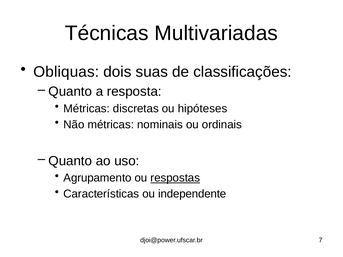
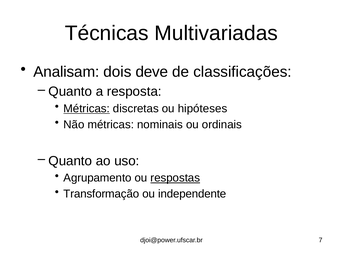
Obliquas: Obliquas -> Analisam
suas: suas -> deve
Métricas at (87, 109) underline: none -> present
Características: Características -> Transformação
